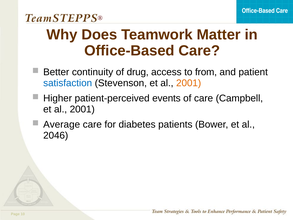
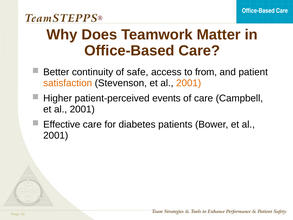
drug: drug -> safe
satisfaction colour: blue -> orange
Average: Average -> Effective
2046 at (56, 135): 2046 -> 2001
